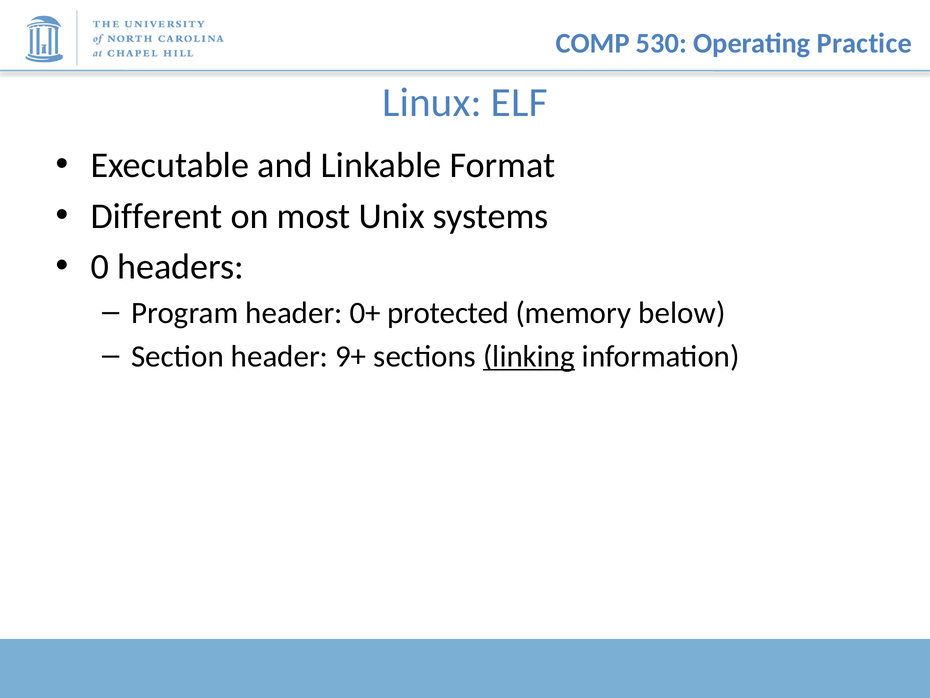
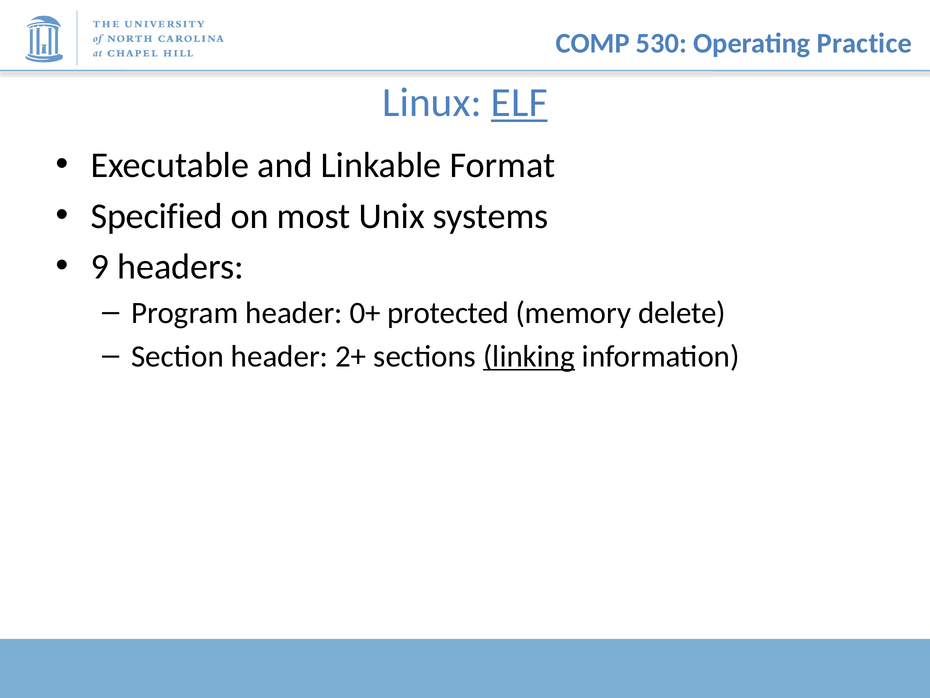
ELF underline: none -> present
Different: Different -> Specified
0: 0 -> 9
below: below -> delete
9+: 9+ -> 2+
